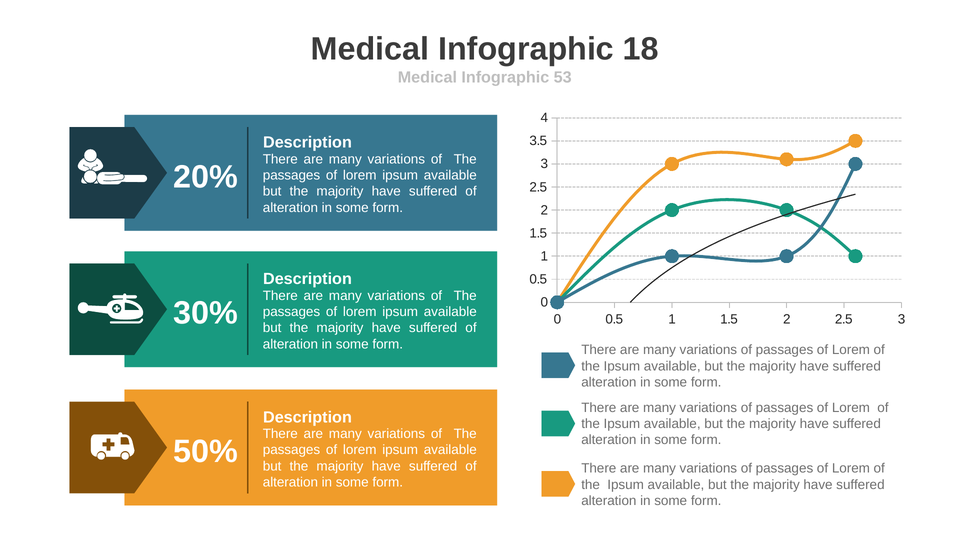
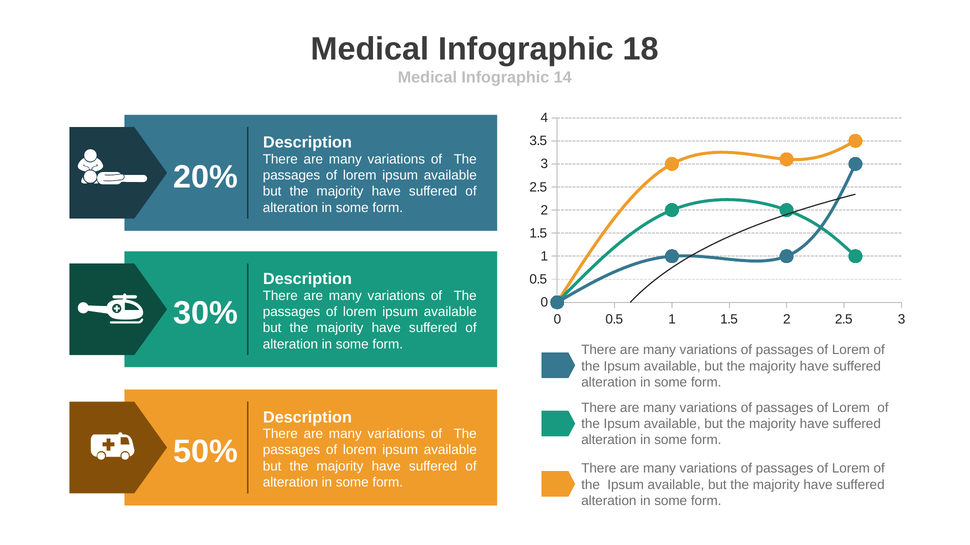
53: 53 -> 14
